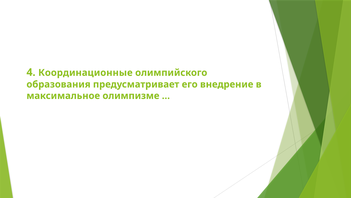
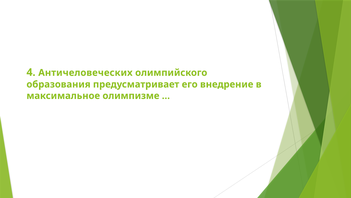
Координационные: Координационные -> Античеловеческих
